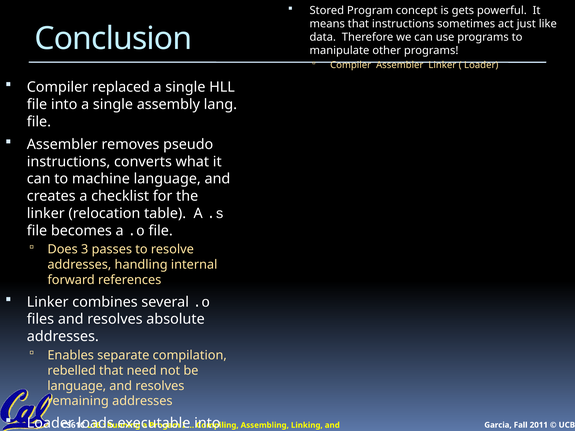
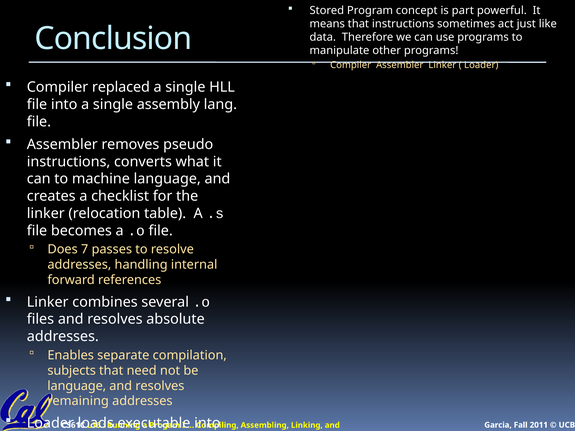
gets: gets -> part
3: 3 -> 7
rebelled: rebelled -> subjects
